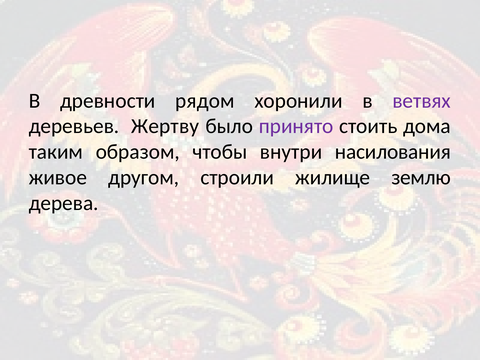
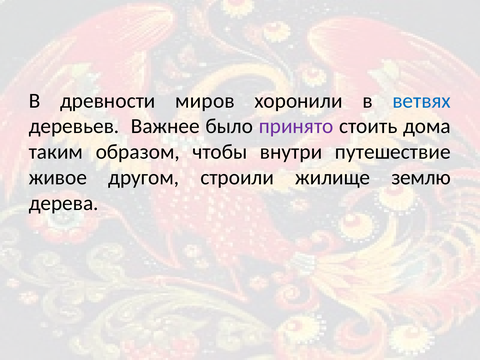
рядом: рядом -> миров
ветвях colour: purple -> blue
Жертву: Жертву -> Важнее
насилования: насилования -> путешествие
